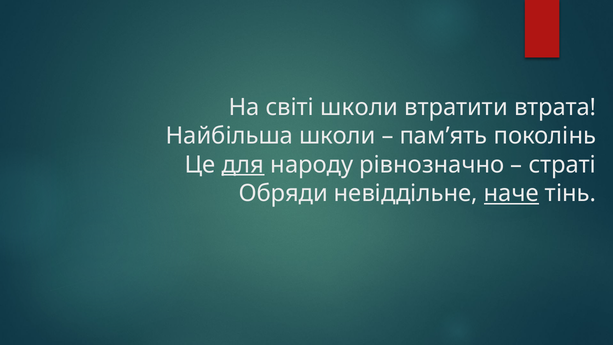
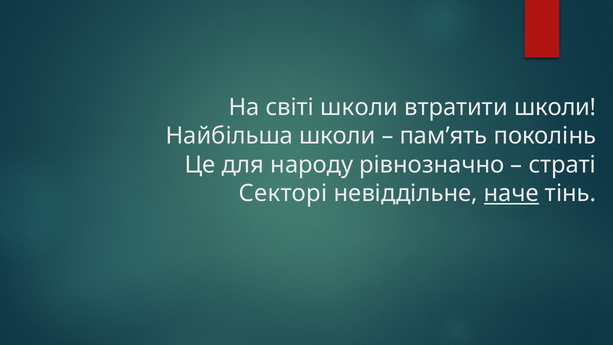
втратити втрата: втрата -> школи
для underline: present -> none
Обряди: Обряди -> Секторі
